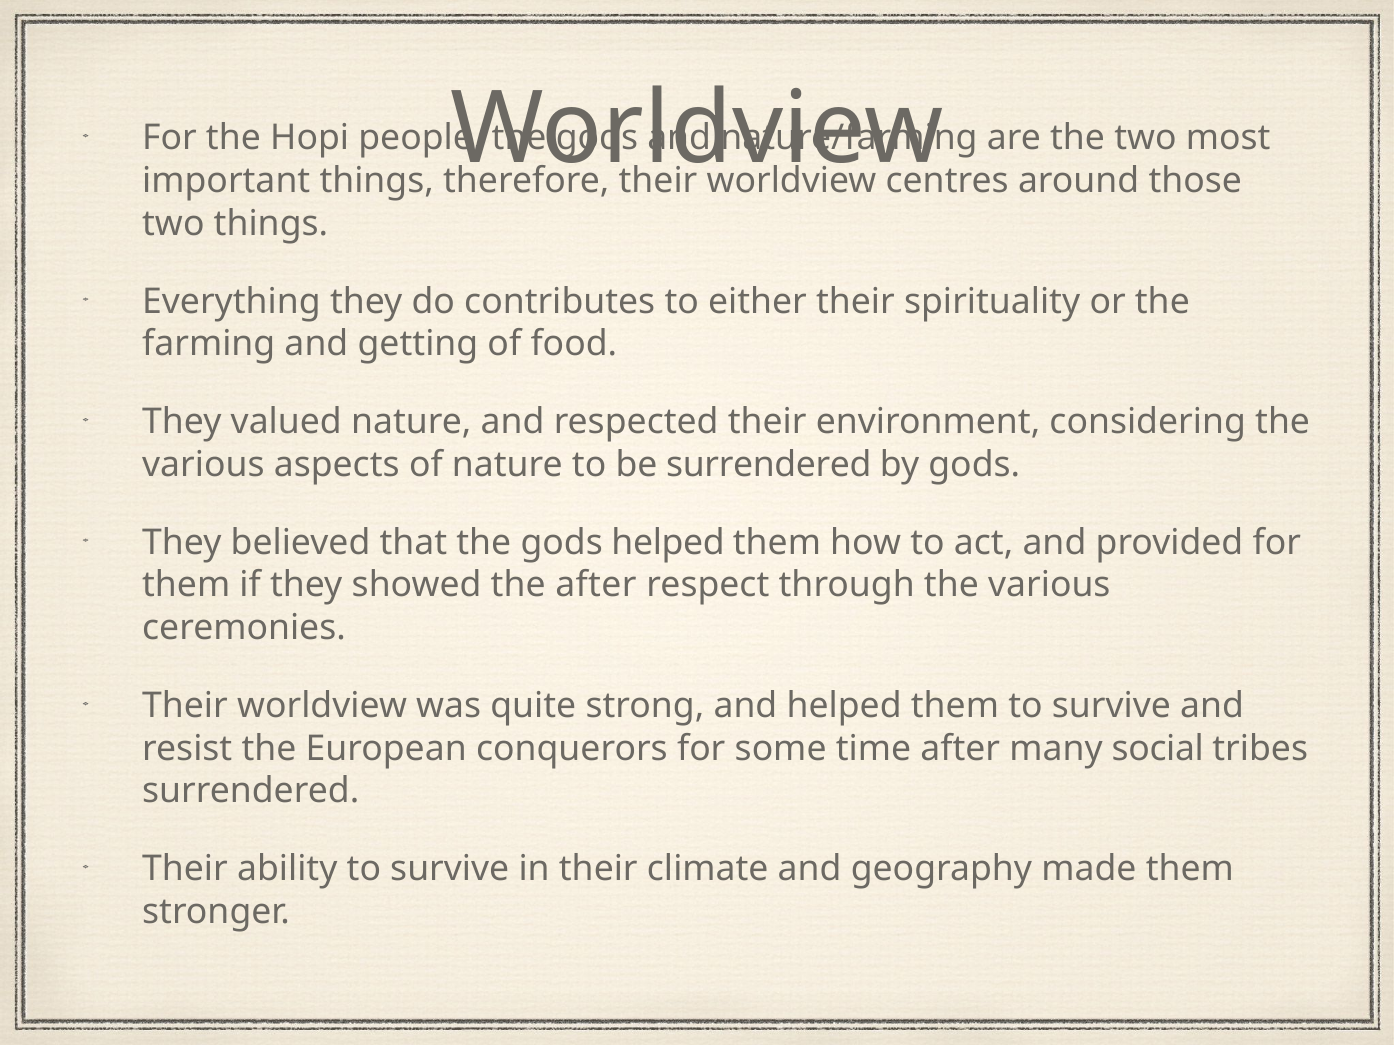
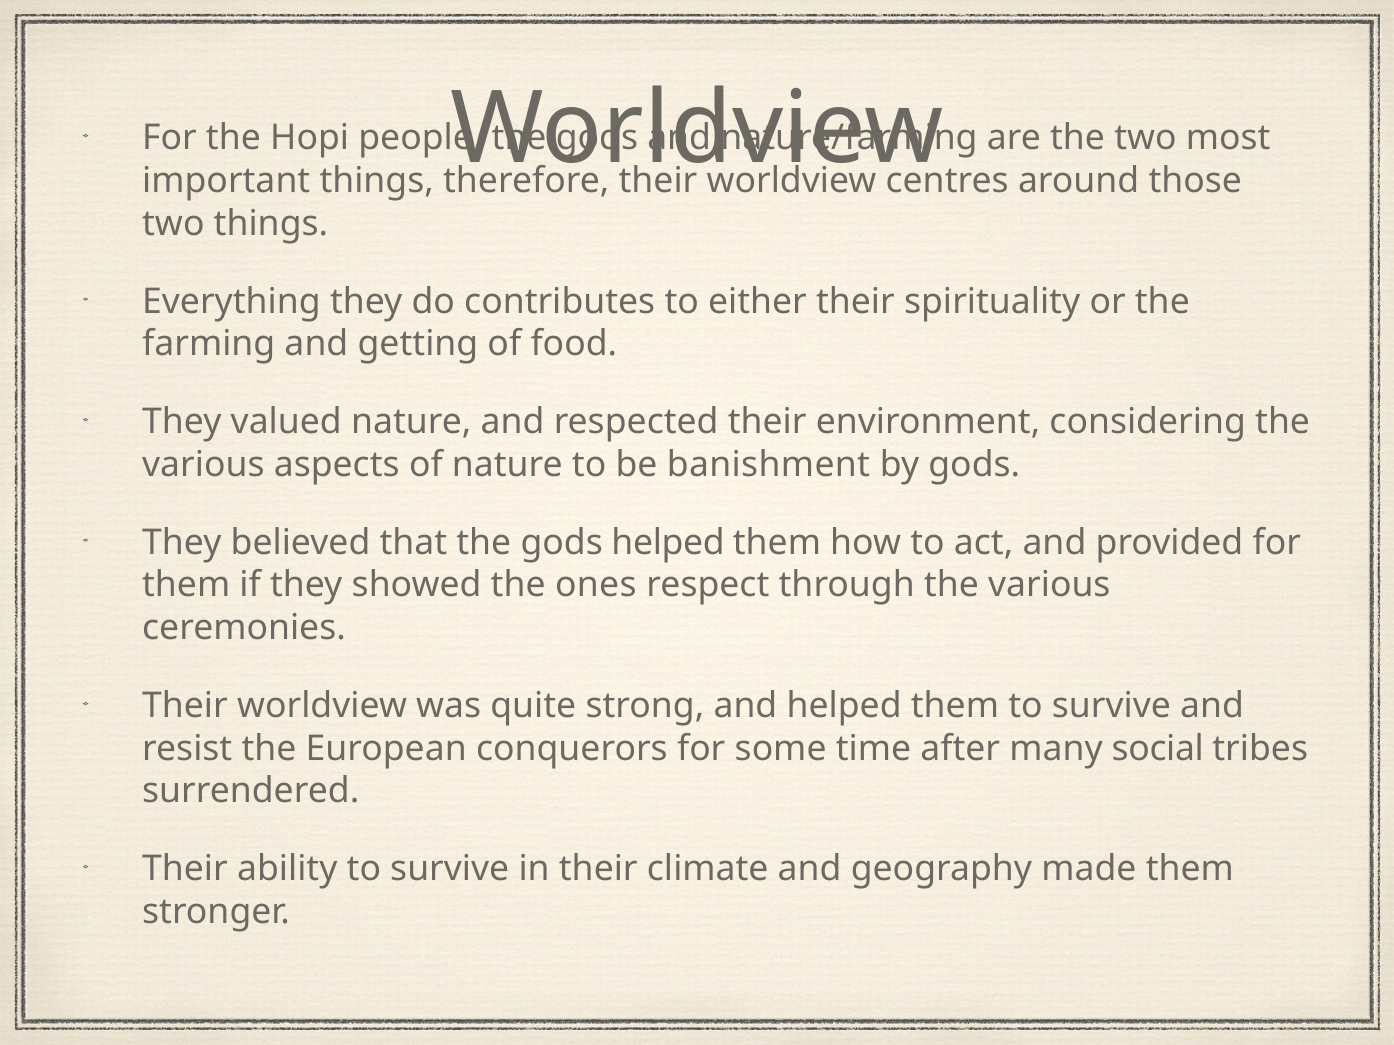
be surrendered: surrendered -> banishment
the after: after -> ones
